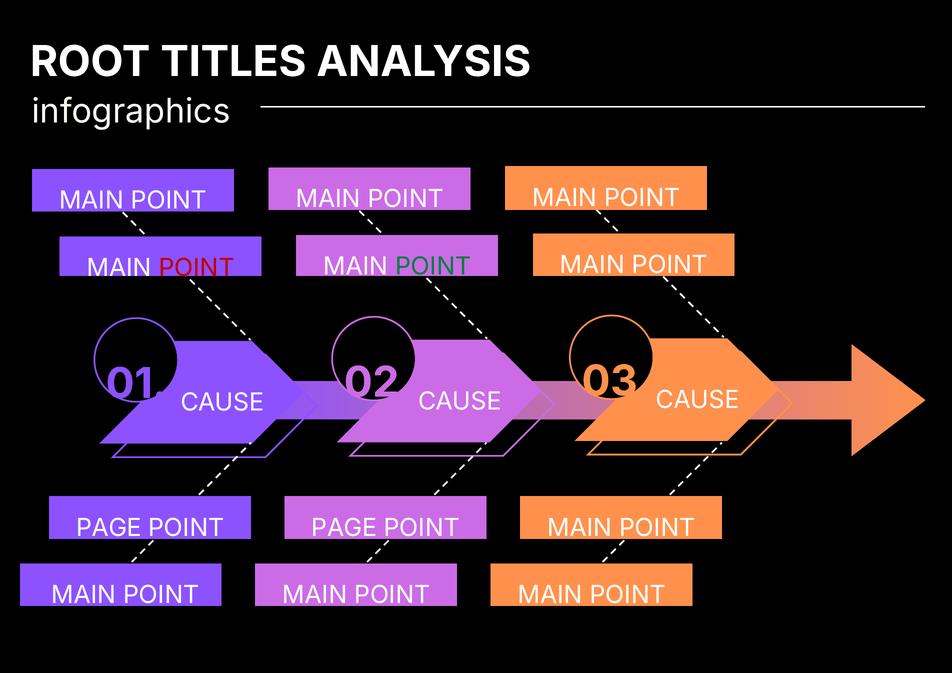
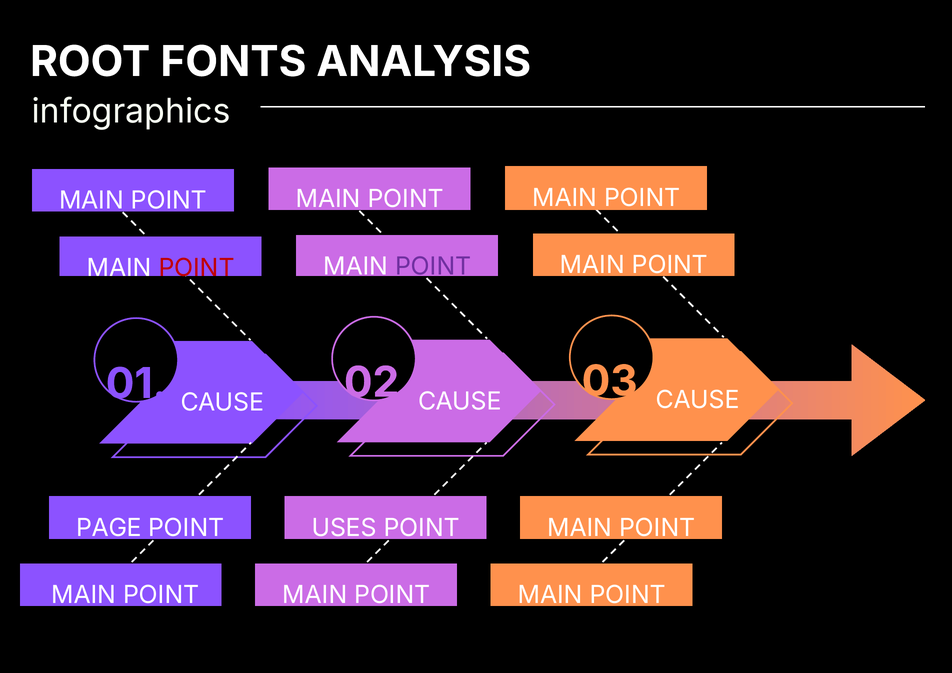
TITLES: TITLES -> FONTS
POINT at (433, 266) colour: green -> purple
PAGE at (344, 528): PAGE -> USES
